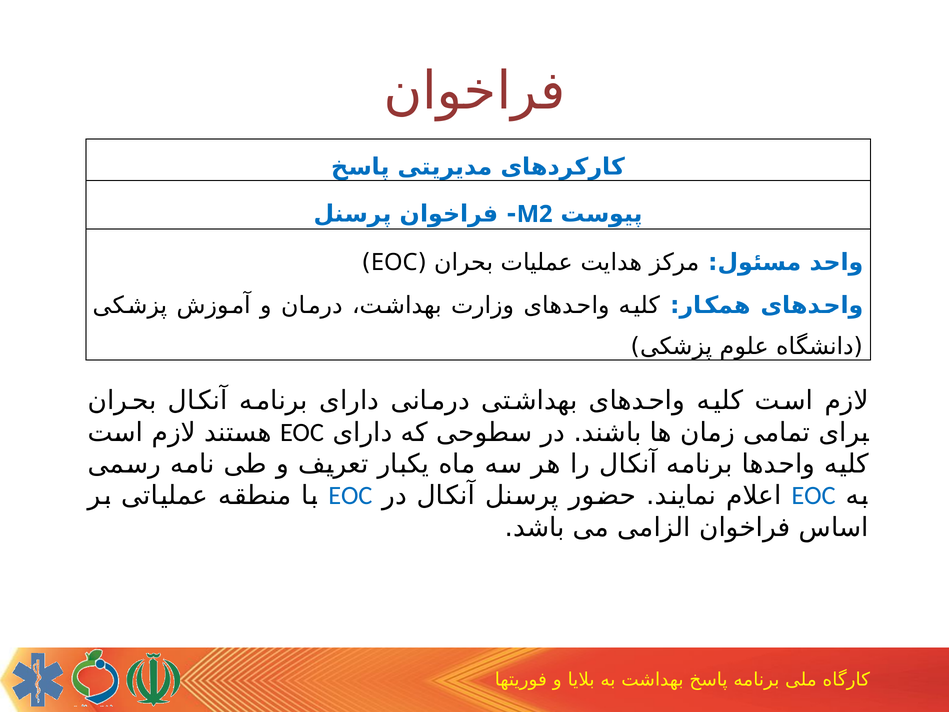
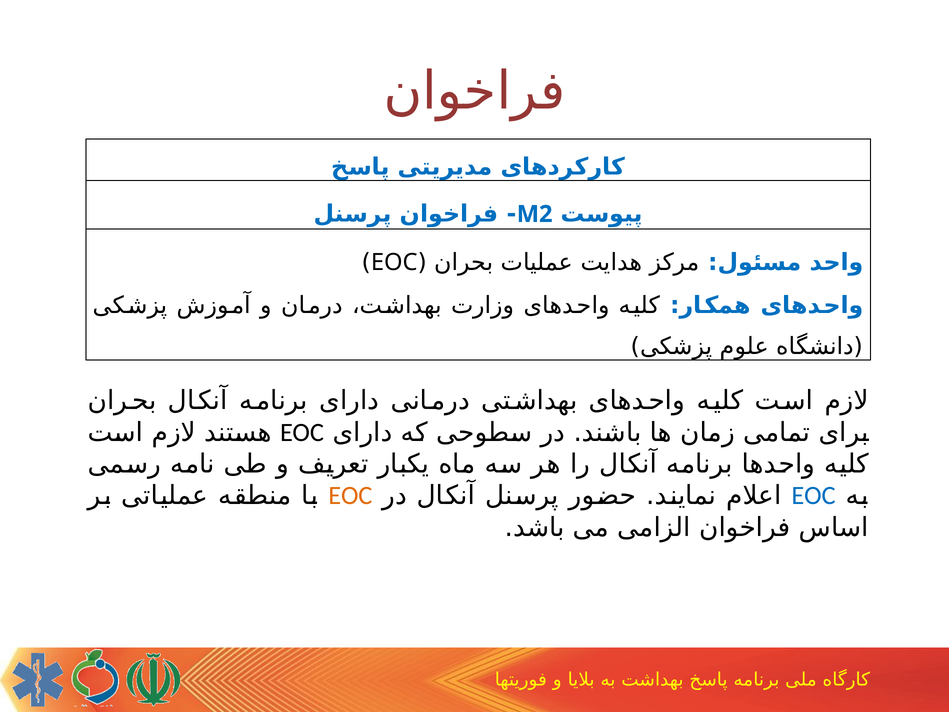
EOC at (350, 496) colour: blue -> orange
